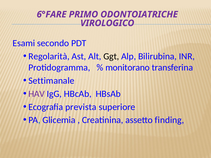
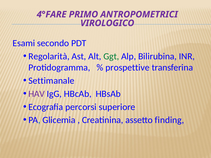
6°FARE: 6°FARE -> 4°FARE
ODONTOIATRICHE: ODONTOIATRICHE -> ANTROPOMETRICI
Ggt colour: black -> green
monitorano: monitorano -> prospettive
prevista: prevista -> percorsi
